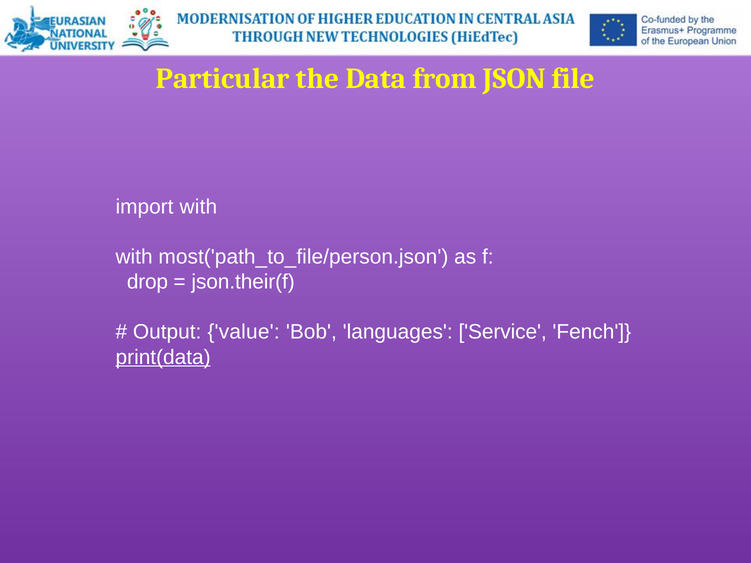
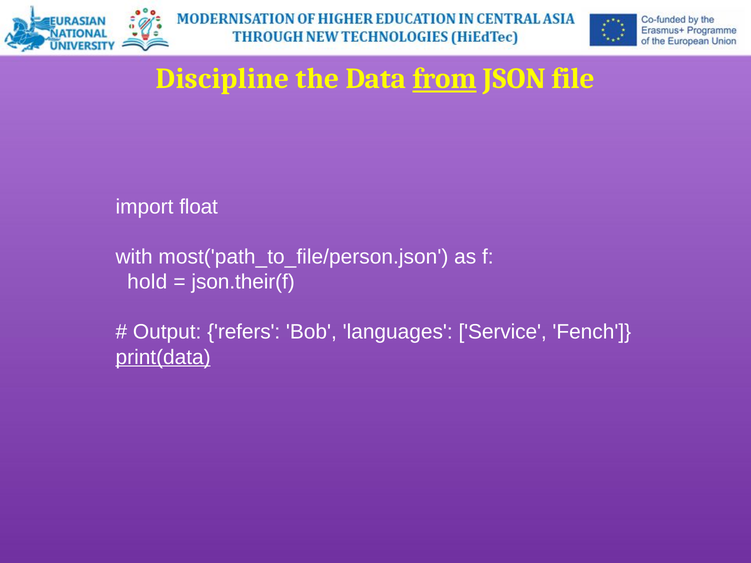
Particular: Particular -> Discipline
from underline: none -> present
import with: with -> float
drop: drop -> hold
value: value -> refers
